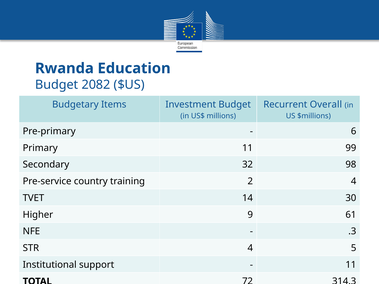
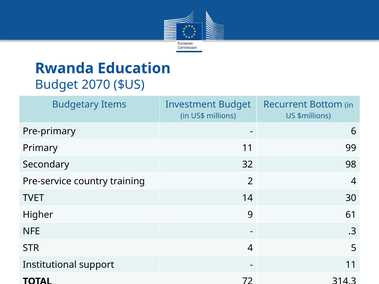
2082: 2082 -> 2070
Overall: Overall -> Bottom
